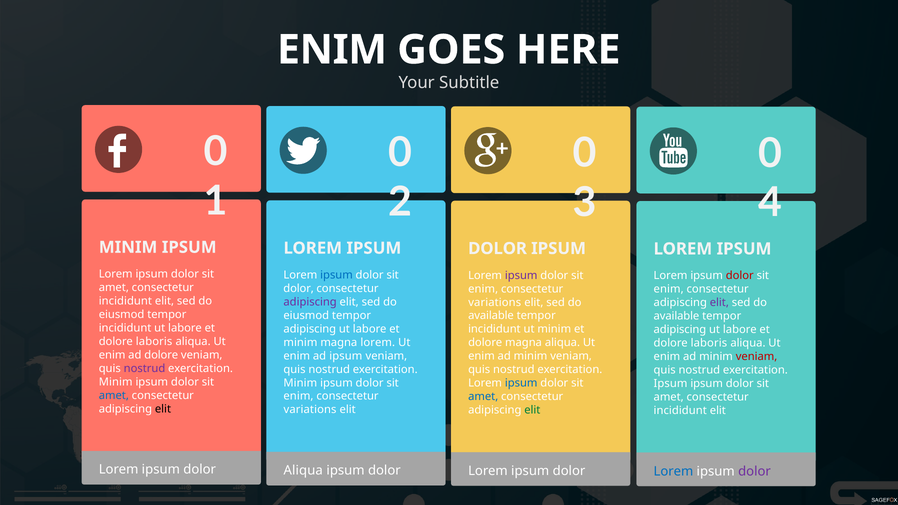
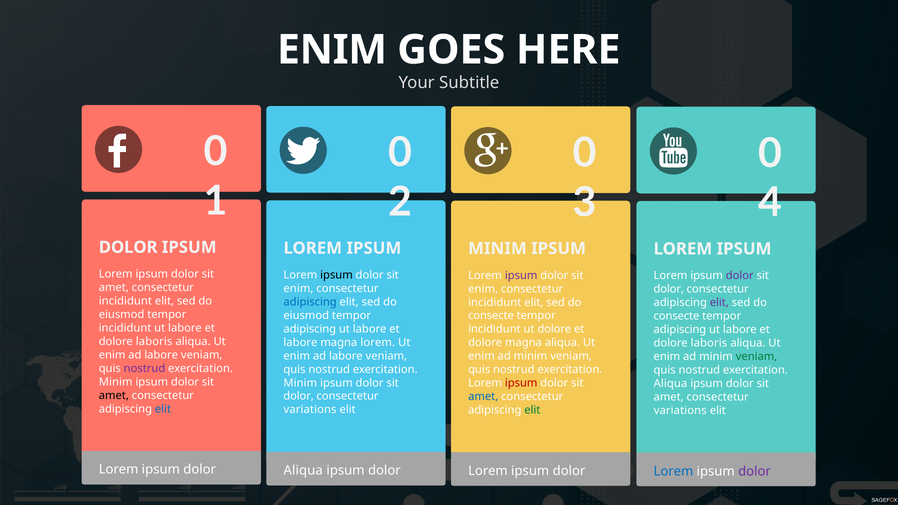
MINIM at (128, 247): MINIM -> DOLOR
DOLOR at (498, 249): DOLOR -> MINIM
ipsum at (337, 275) colour: blue -> black
dolor at (740, 276) colour: red -> purple
dolor at (299, 289): dolor -> enim
enim at (669, 289): enim -> dolor
adipiscing at (310, 302) colour: purple -> blue
variations at (495, 302): variations -> incididunt
available at (491, 316): available -> consecte
available at (676, 316): available -> consecte
ut minim: minim -> dolore
minim at (300, 342): minim -> labore
dolore at (161, 355): dolore -> labore
ipsum at (346, 356): ipsum -> labore
veniam at (757, 357) colour: red -> green
ipsum at (521, 383) colour: blue -> red
Ipsum at (670, 384): Ipsum -> Aliqua
amet at (114, 395) colour: blue -> black
enim at (298, 396): enim -> dolor
elit at (163, 409) colour: black -> blue
incididunt at (680, 410): incididunt -> variations
